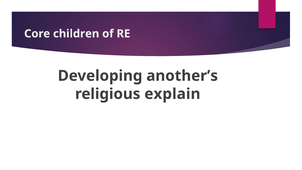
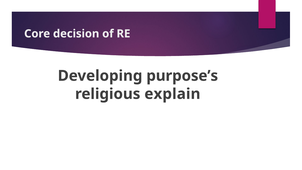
children: children -> decision
another’s: another’s -> purpose’s
